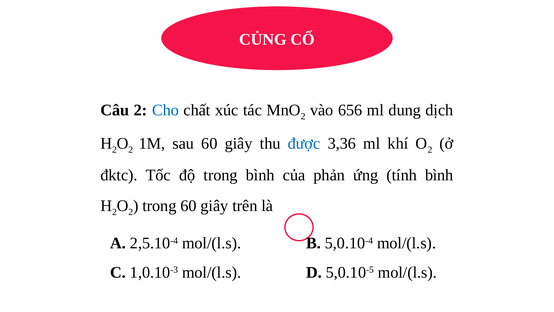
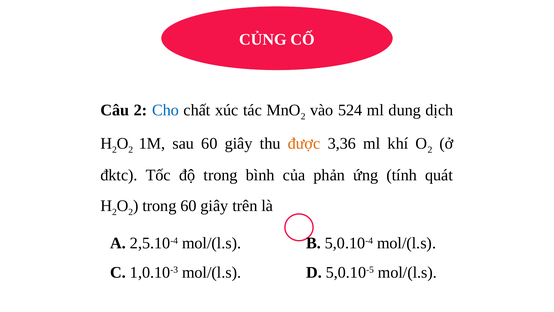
656: 656 -> 524
được colour: blue -> orange
tính bình: bình -> quát
